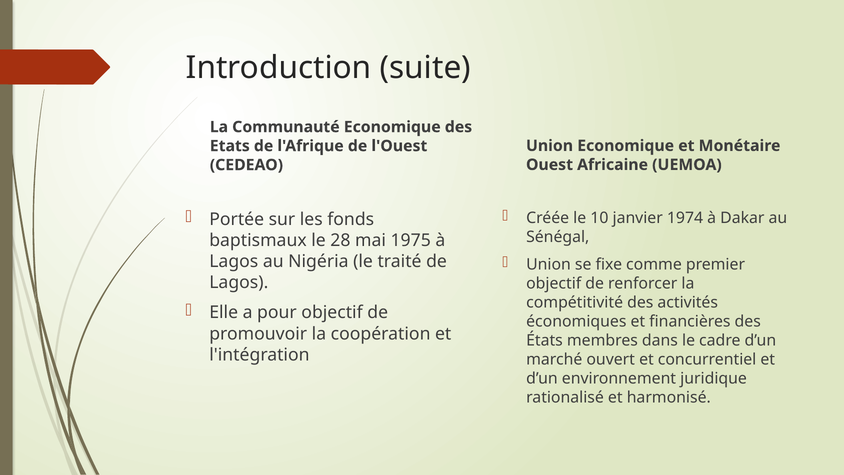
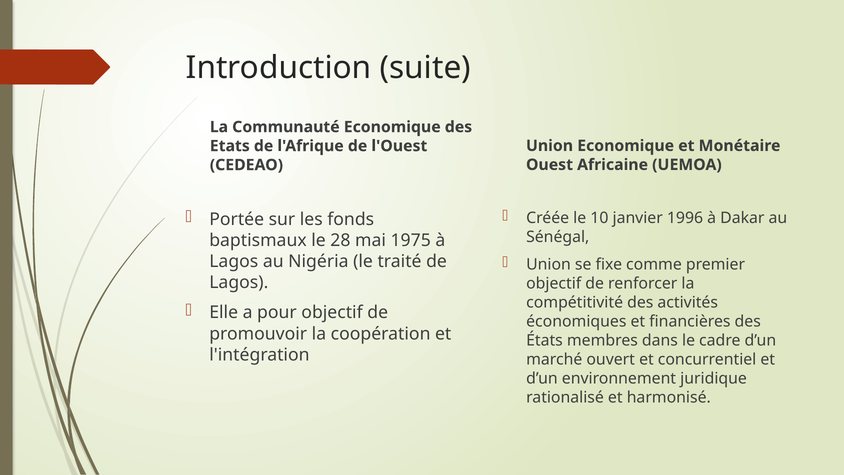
1974: 1974 -> 1996
